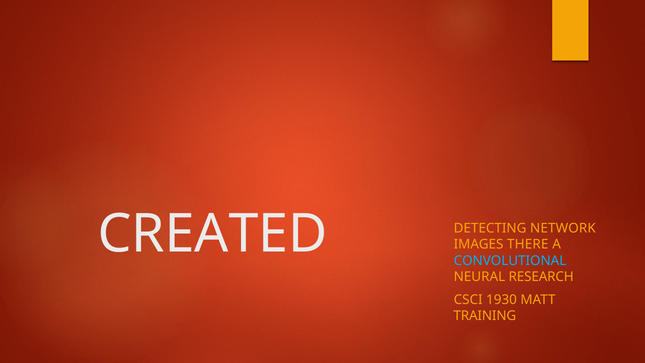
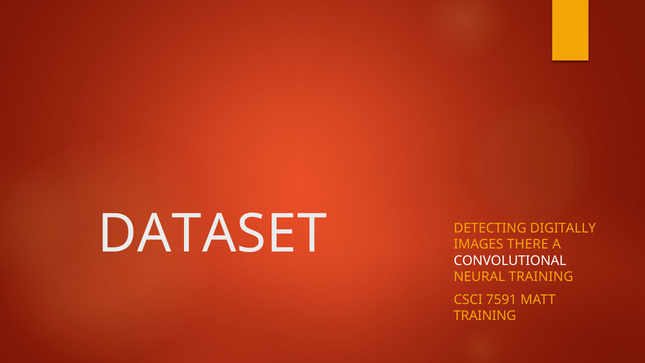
CREATED: CREATED -> DATASET
NETWORK: NETWORK -> DIGITALLY
CONVOLUTIONAL colour: light blue -> white
NEURAL RESEARCH: RESEARCH -> TRAINING
1930: 1930 -> 7591
